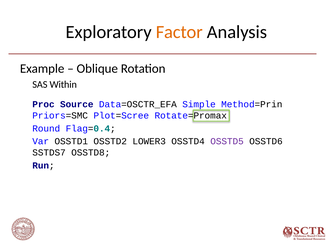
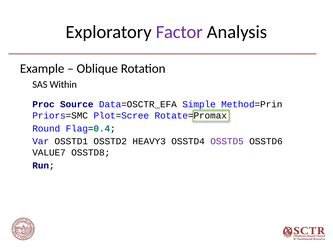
Factor colour: orange -> purple
LOWER3: LOWER3 -> HEAVY3
SSTDS7: SSTDS7 -> VALUE7
